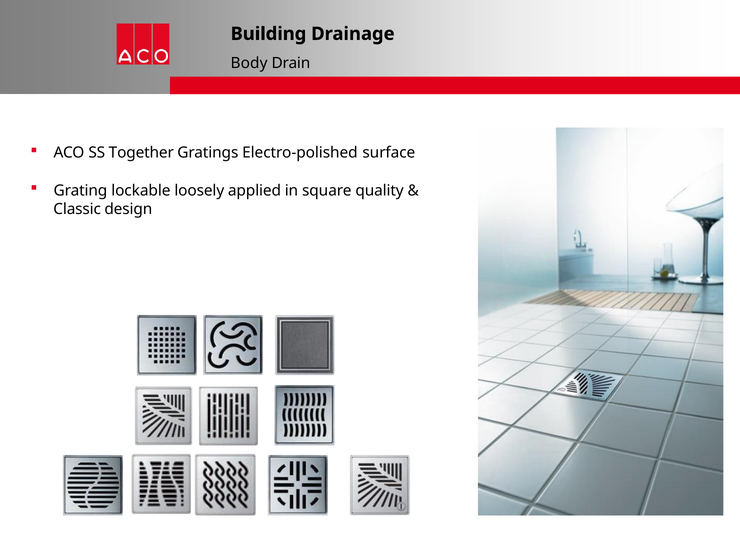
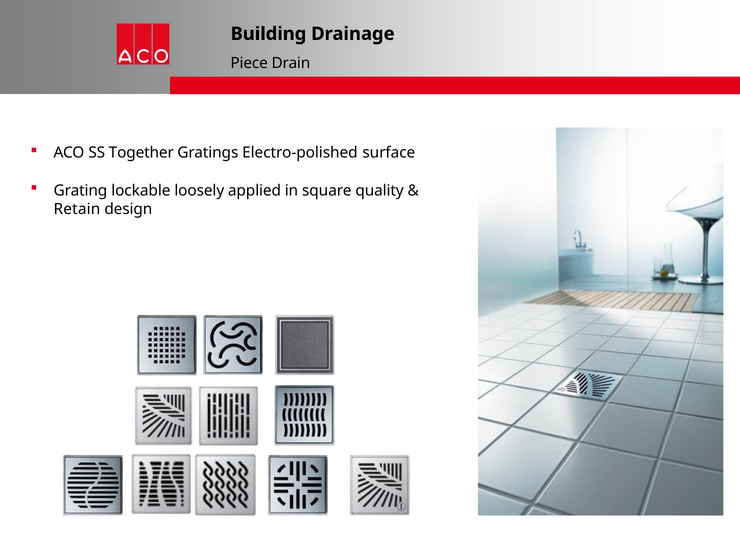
Body: Body -> Piece
Classic: Classic -> Retain
